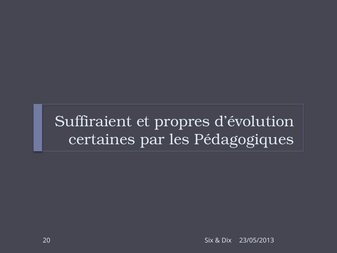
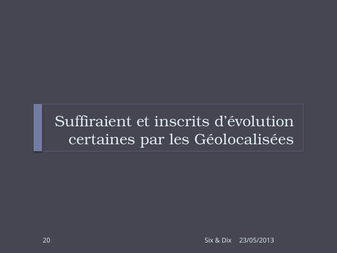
propres: propres -> inscrits
Pédagogiques: Pédagogiques -> Géolocalisées
